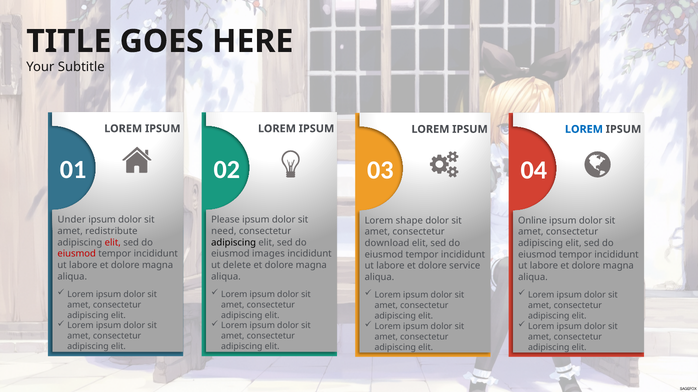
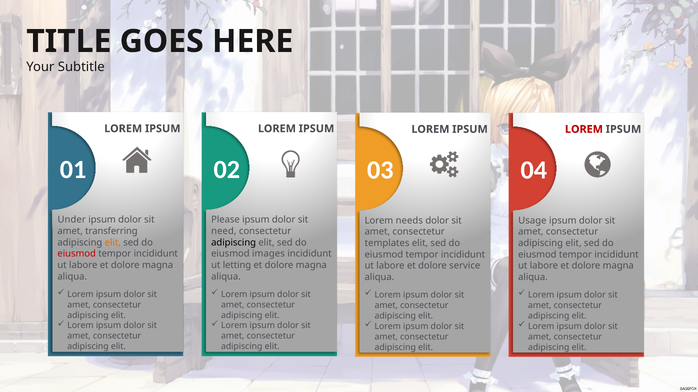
LOREM at (584, 129) colour: blue -> red
shape: shape -> needs
Online: Online -> Usage
redistribute: redistribute -> transferring
elit at (113, 243) colour: red -> orange
download: download -> templates
delete: delete -> letting
